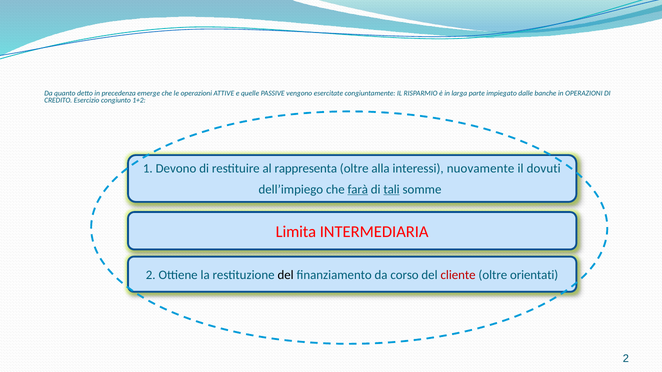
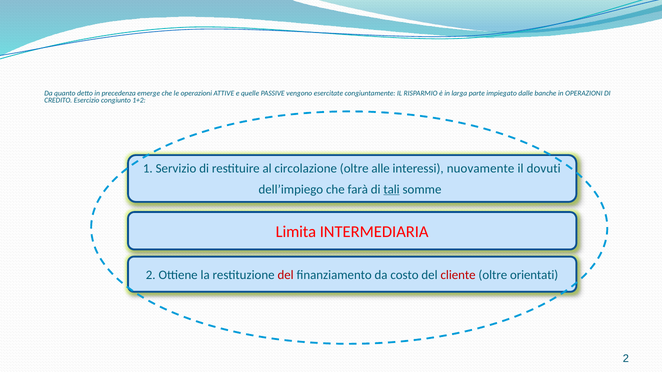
Devono: Devono -> Servizio
rappresenta: rappresenta -> circolazione
alla: alla -> alle
farà underline: present -> none
del at (286, 275) colour: black -> red
corso: corso -> costo
